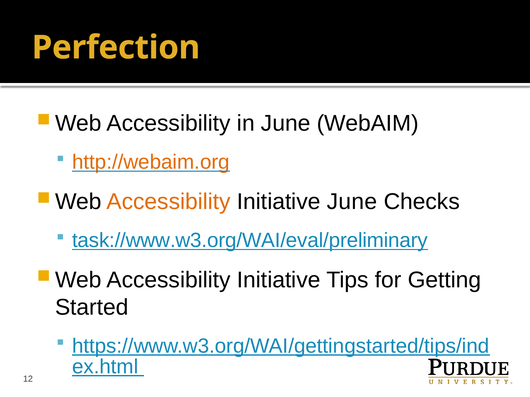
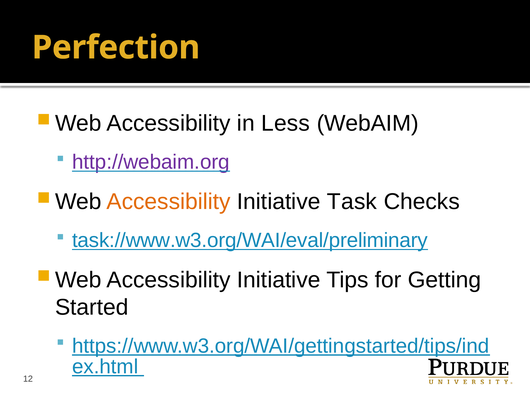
in June: June -> Less
http://webaim.org colour: orange -> purple
Initiative June: June -> Task
